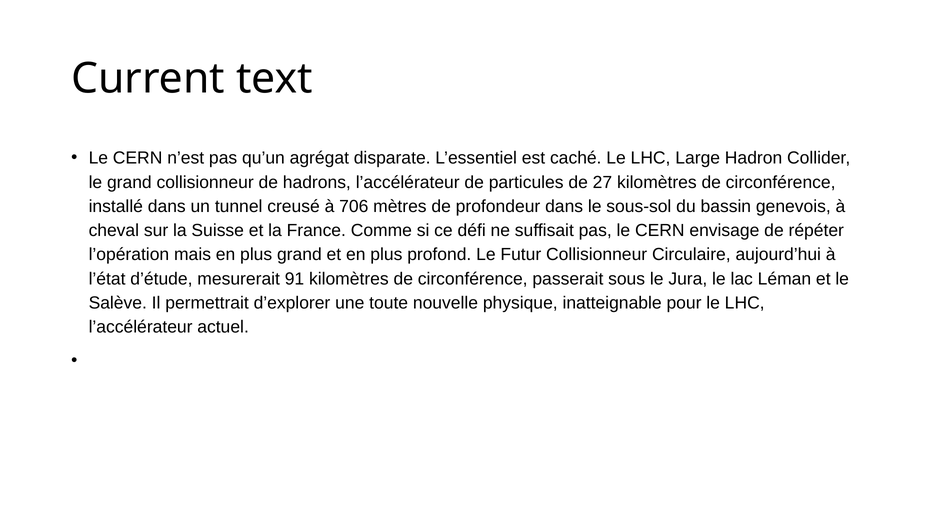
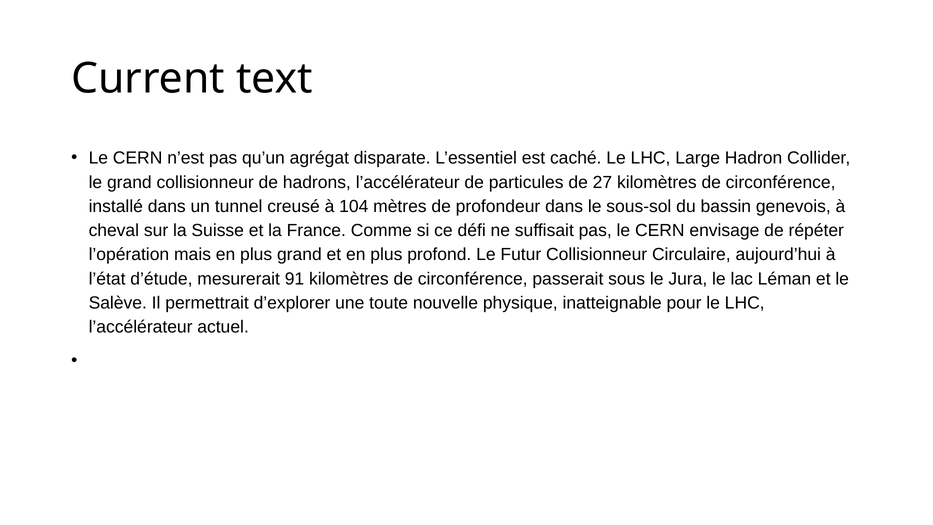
706: 706 -> 104
